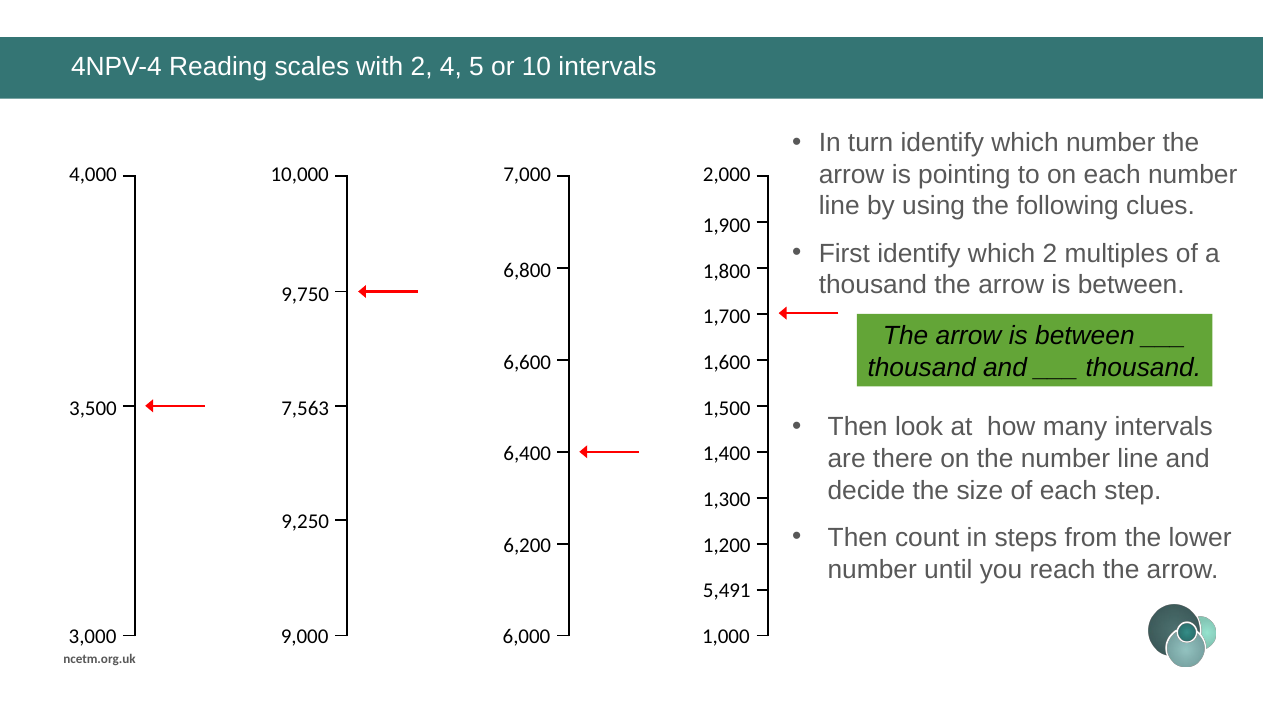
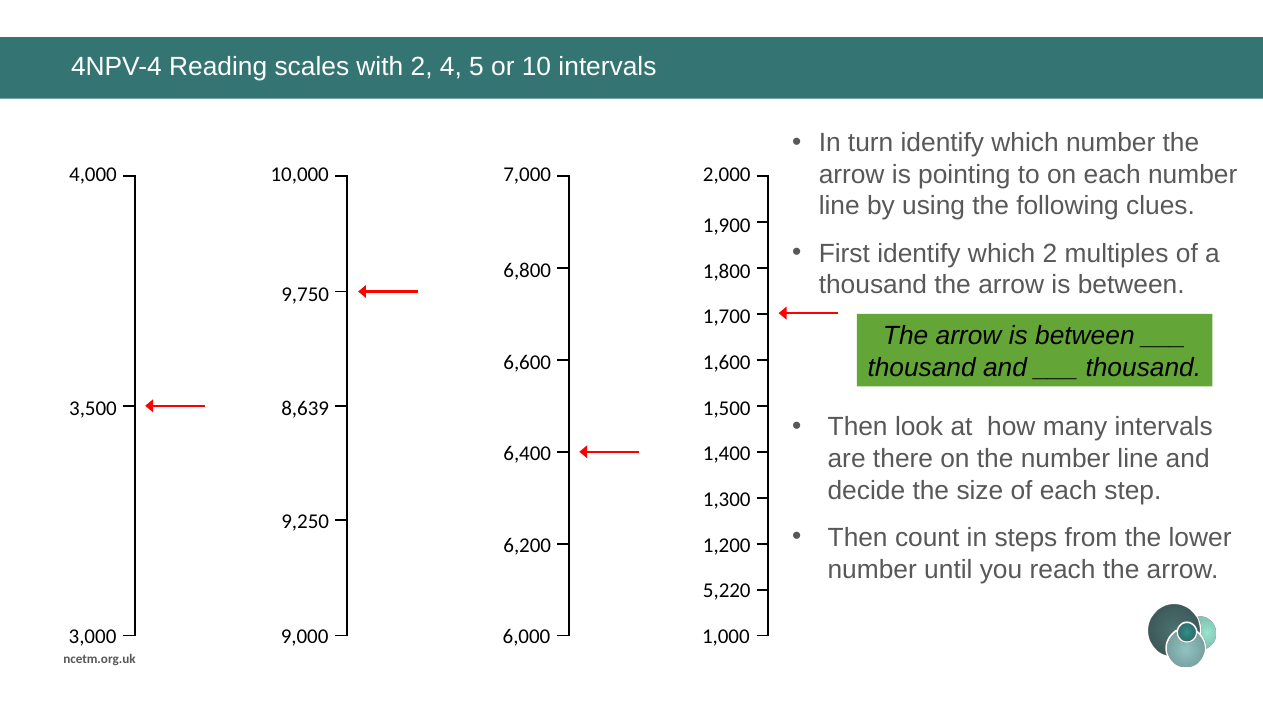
7,563: 7,563 -> 8,639
5,491: 5,491 -> 5,220
